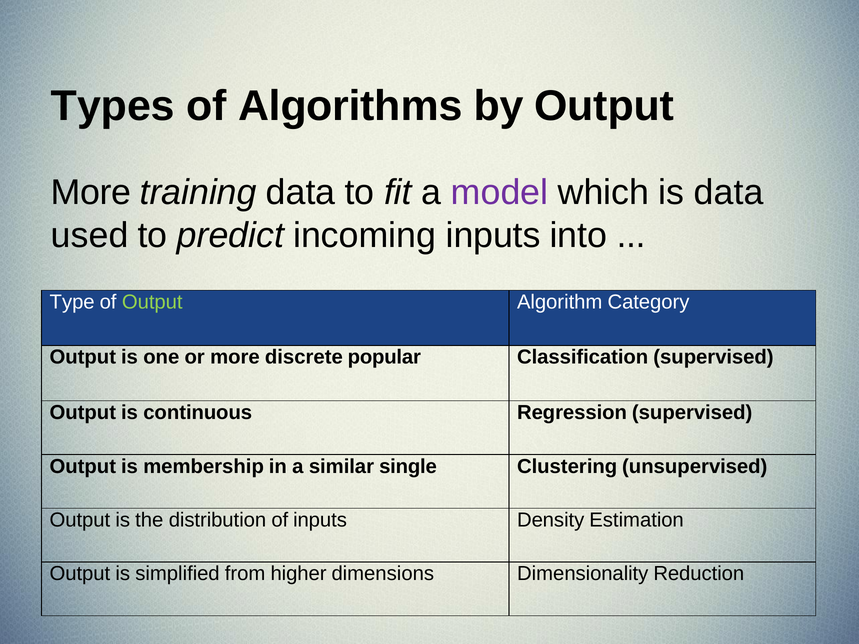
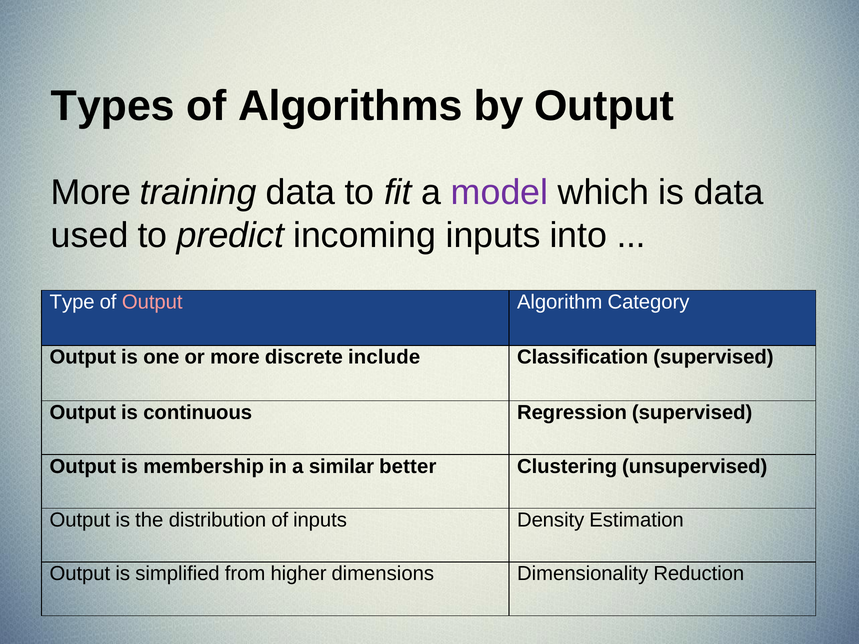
Output at (152, 302) colour: light green -> pink
popular: popular -> include
single: single -> better
